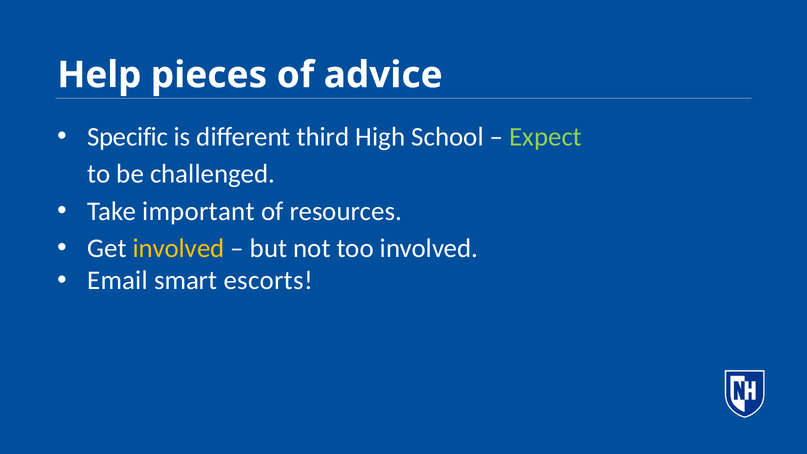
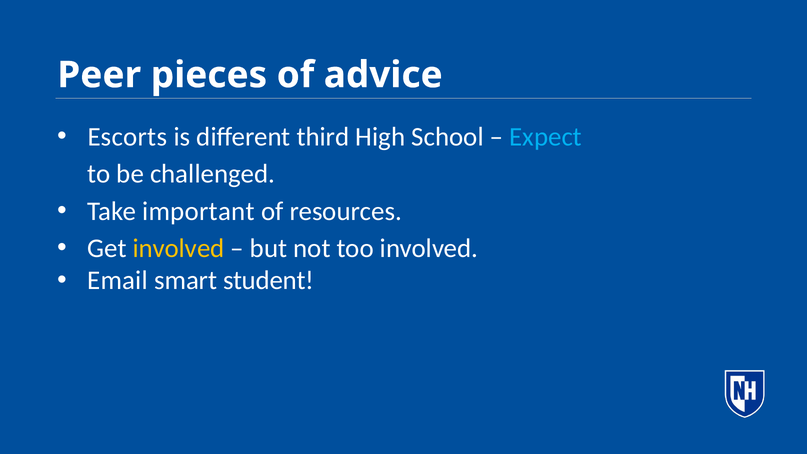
Help: Help -> Peer
Specific: Specific -> Escorts
Expect colour: light green -> light blue
escorts: escorts -> student
